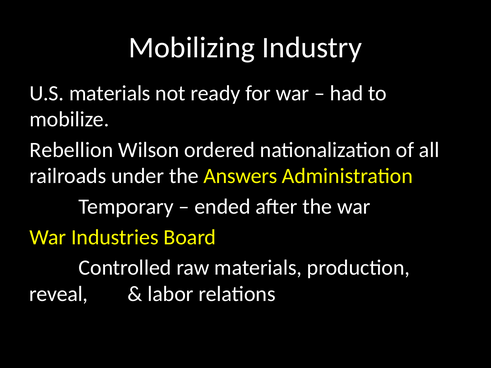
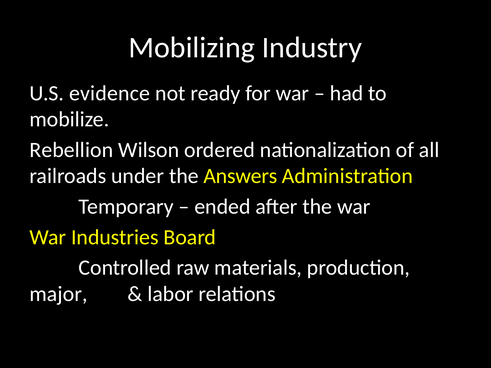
U.S materials: materials -> evidence
reveal: reveal -> major
